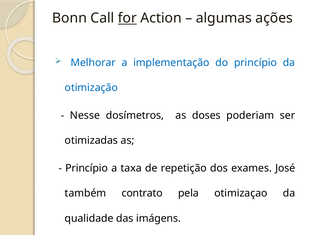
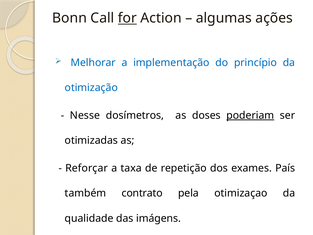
poderiam underline: none -> present
Princípio at (87, 168): Princípio -> Reforçar
José: José -> País
